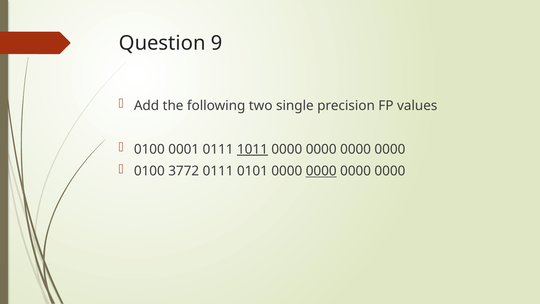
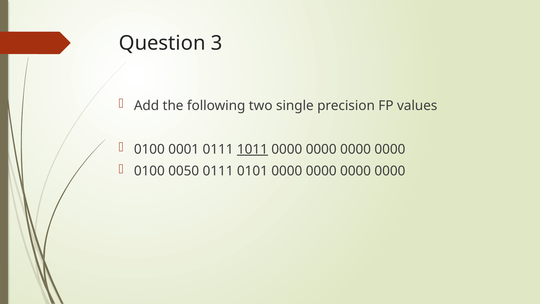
9: 9 -> 3
3772: 3772 -> 0050
0000 at (321, 171) underline: present -> none
